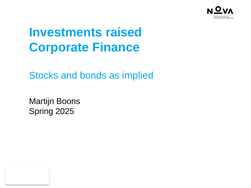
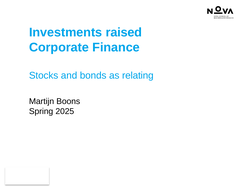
implied: implied -> relating
